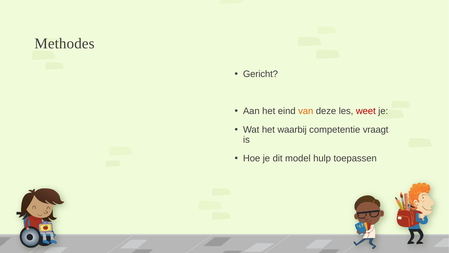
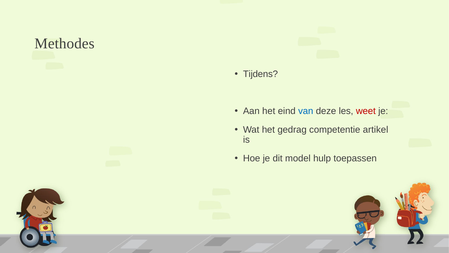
Gericht: Gericht -> Tijdens
van colour: orange -> blue
waarbij: waarbij -> gedrag
vraagt: vraagt -> artikel
